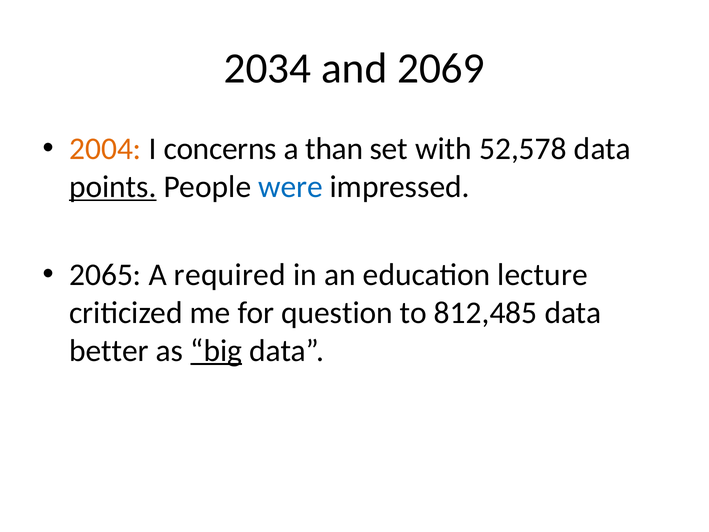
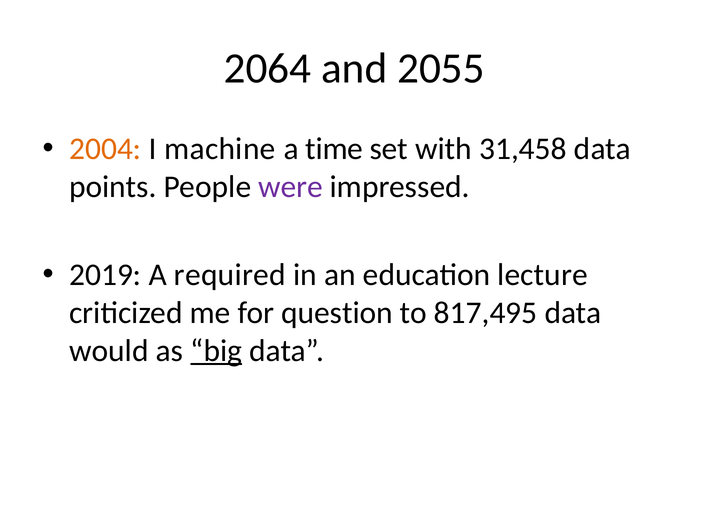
2034: 2034 -> 2064
2069: 2069 -> 2055
concerns: concerns -> machine
than: than -> time
52,578: 52,578 -> 31,458
points underline: present -> none
were colour: blue -> purple
2065: 2065 -> 2019
812,485: 812,485 -> 817,495
better: better -> would
